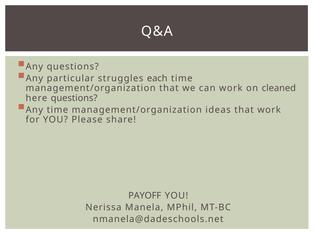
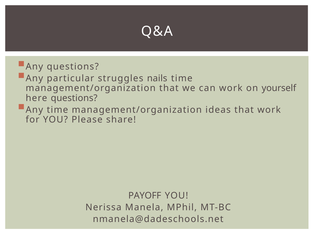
each: each -> nails
cleaned: cleaned -> yourself
